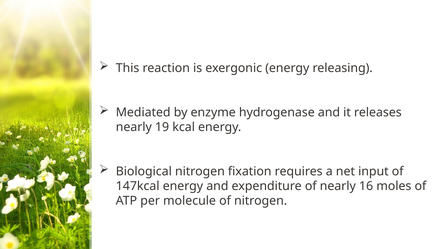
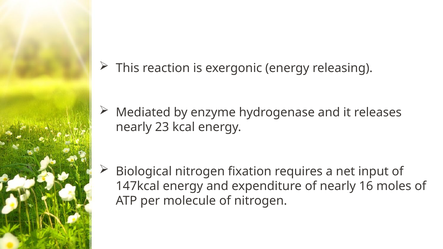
19: 19 -> 23
